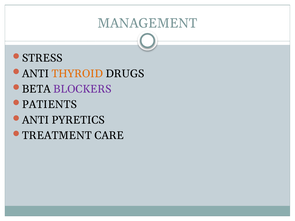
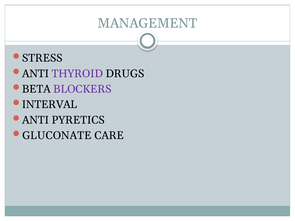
THYROID colour: orange -> purple
PATIENTS: PATIENTS -> INTERVAL
TREATMENT: TREATMENT -> GLUCONATE
